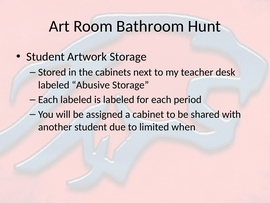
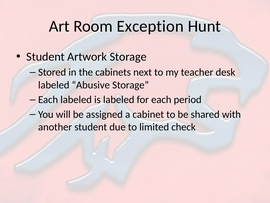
Bathroom: Bathroom -> Exception
when: when -> check
